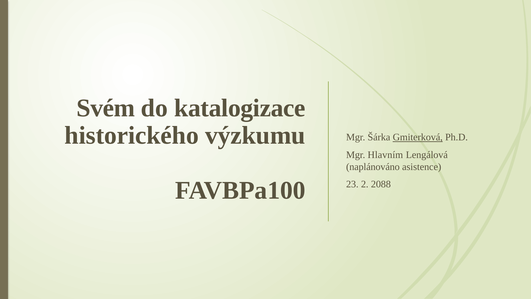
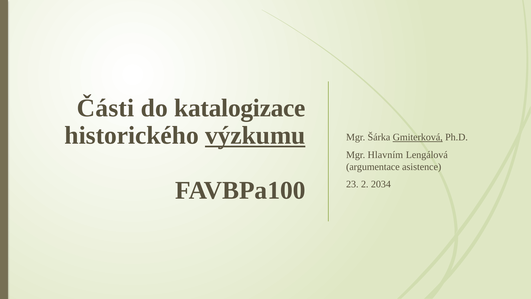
Svém: Svém -> Části
výzkumu underline: none -> present
naplánováno: naplánováno -> argumentace
2088: 2088 -> 2034
